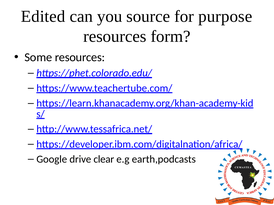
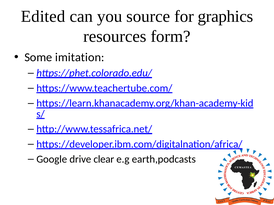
purpose: purpose -> graphics
Some resources: resources -> imitation
